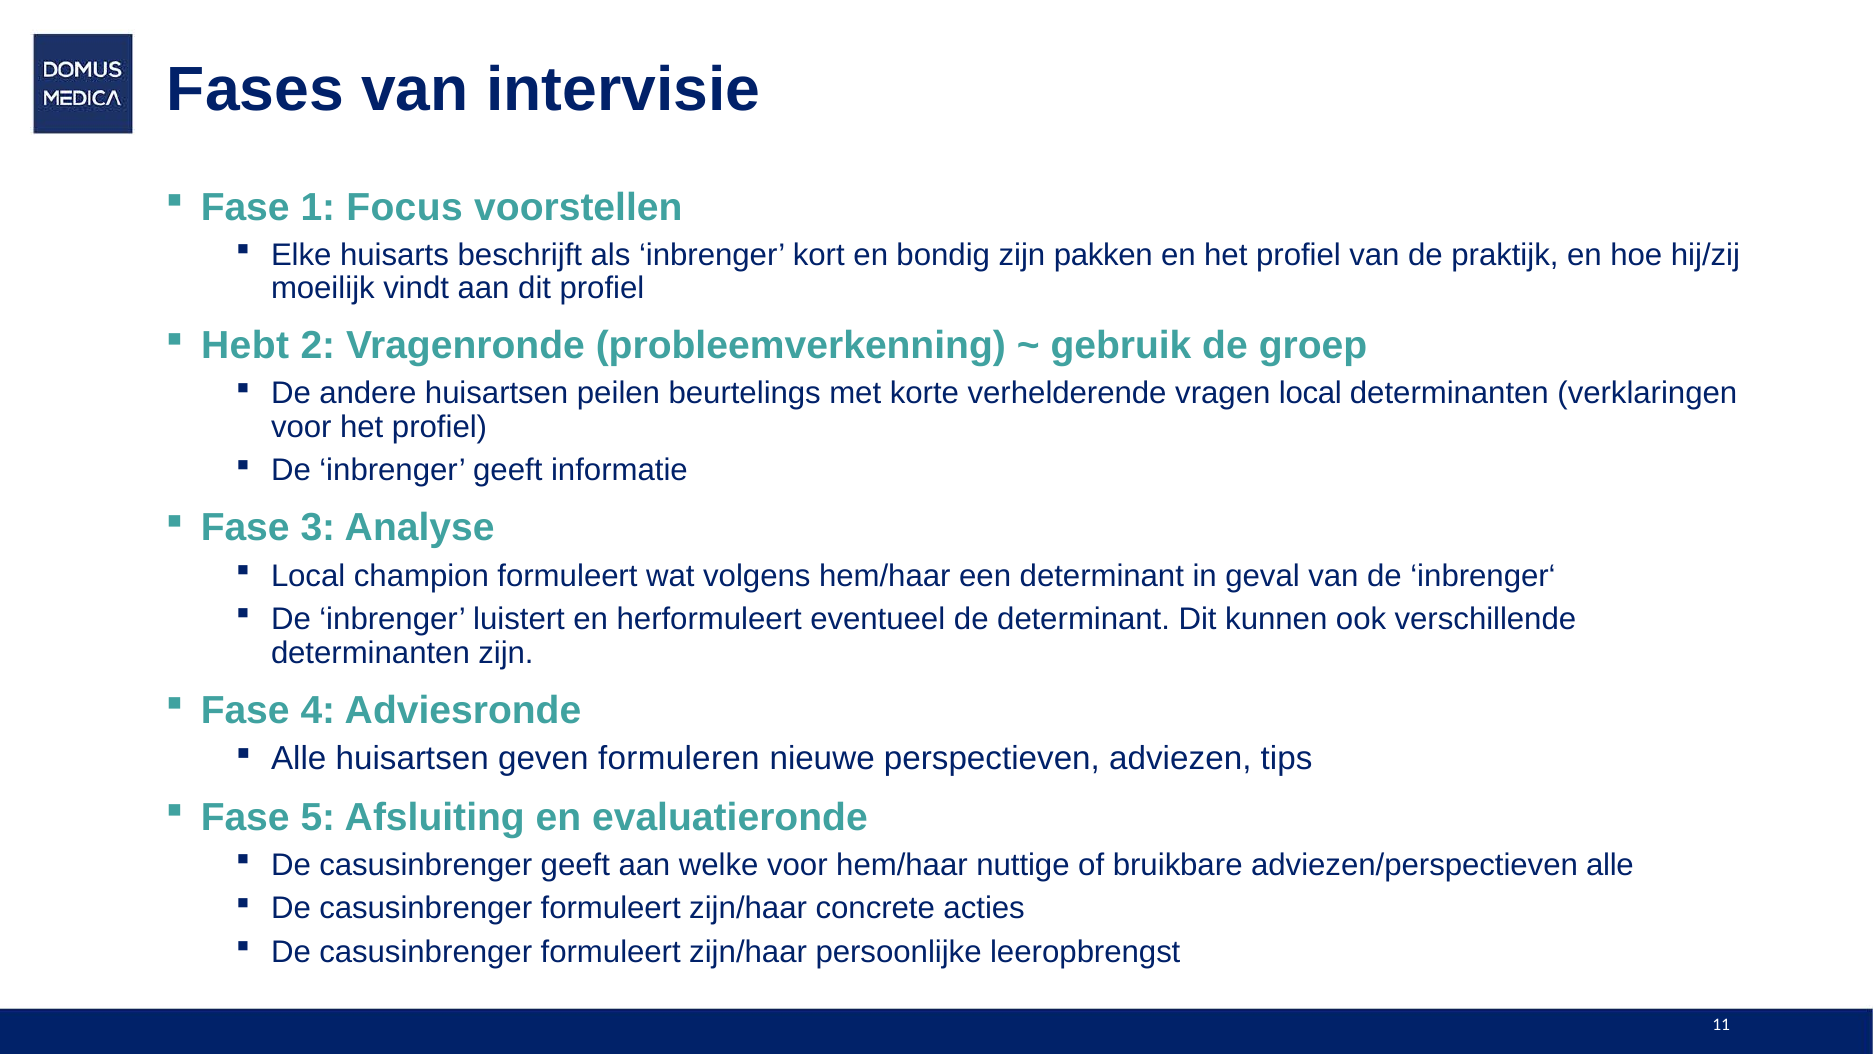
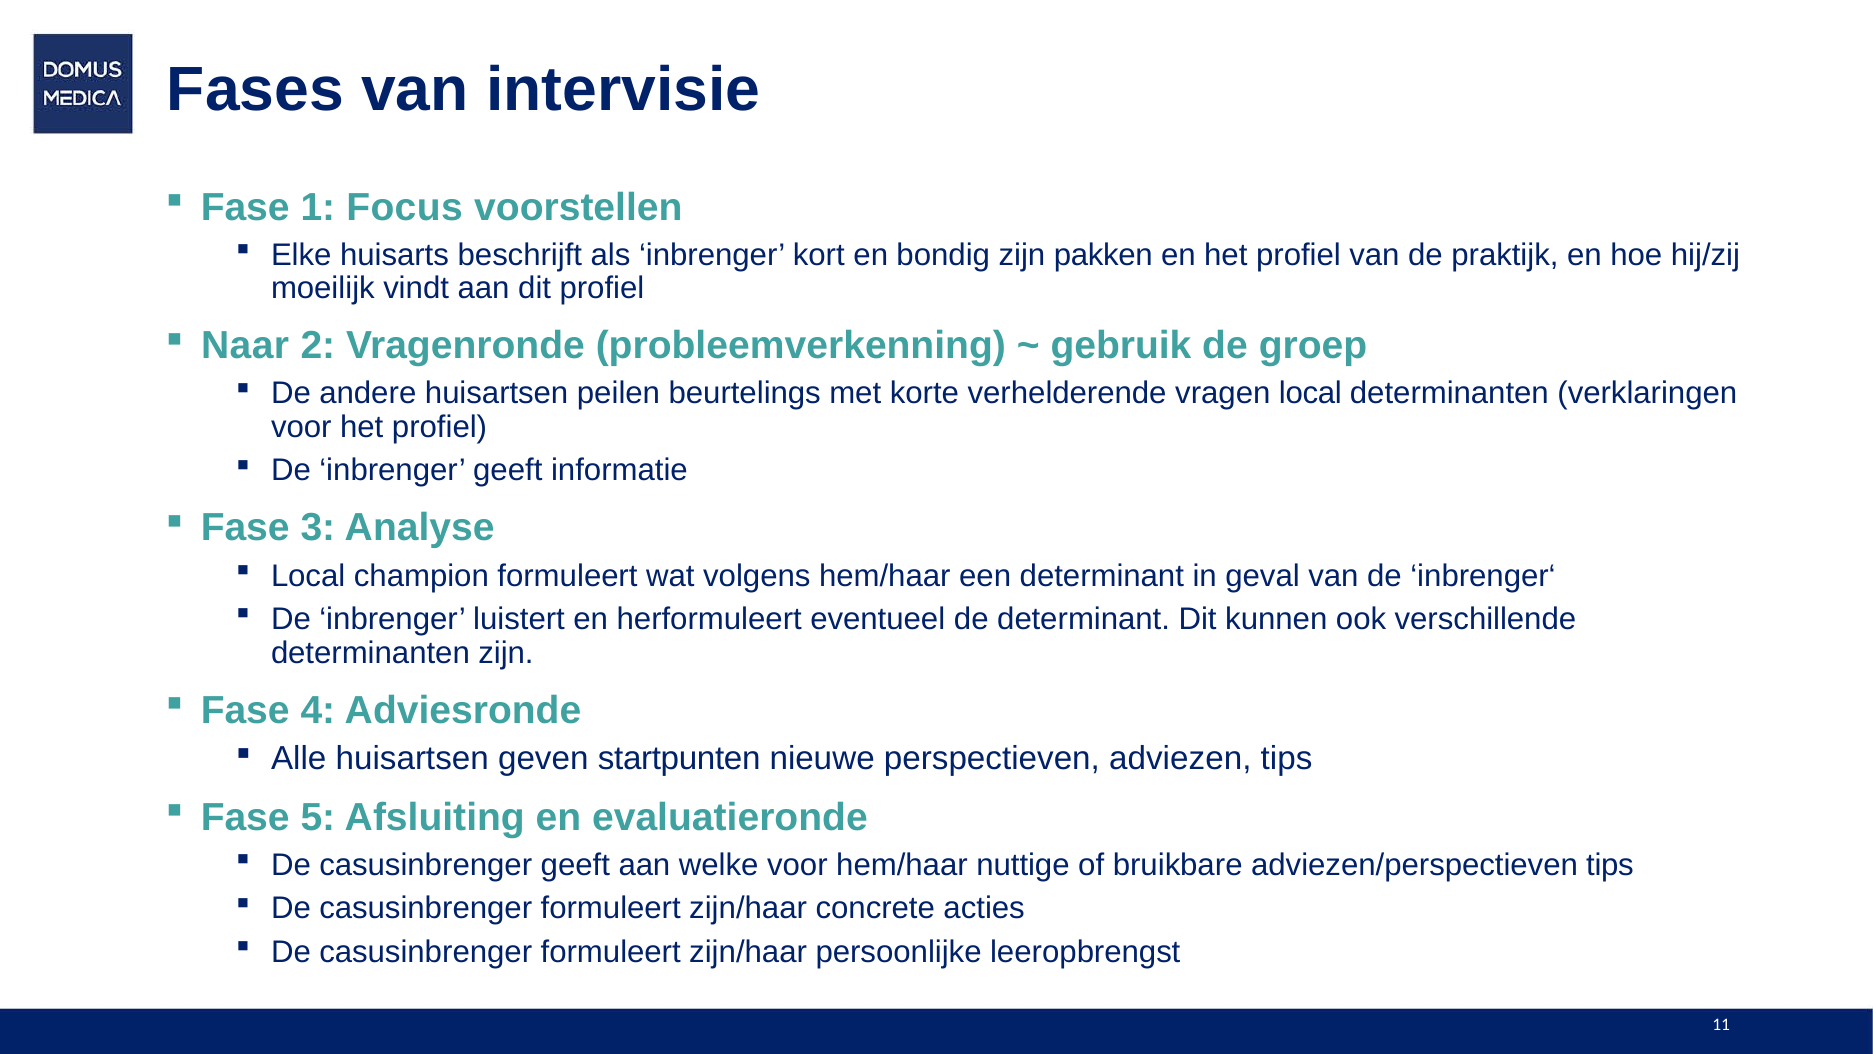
Hebt: Hebt -> Naar
formuleren: formuleren -> startpunten
adviezen/perspectieven alle: alle -> tips
